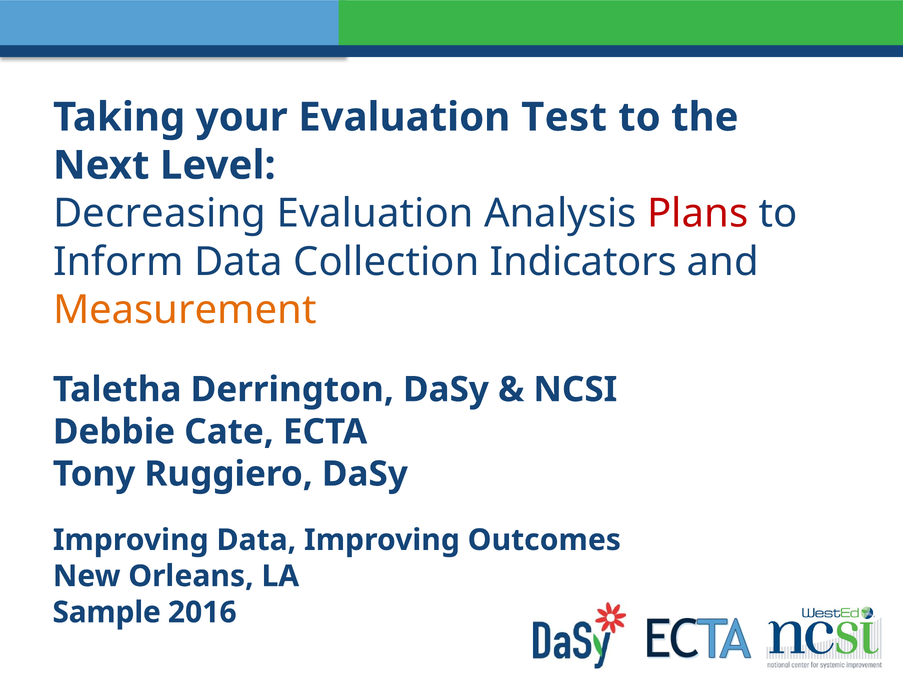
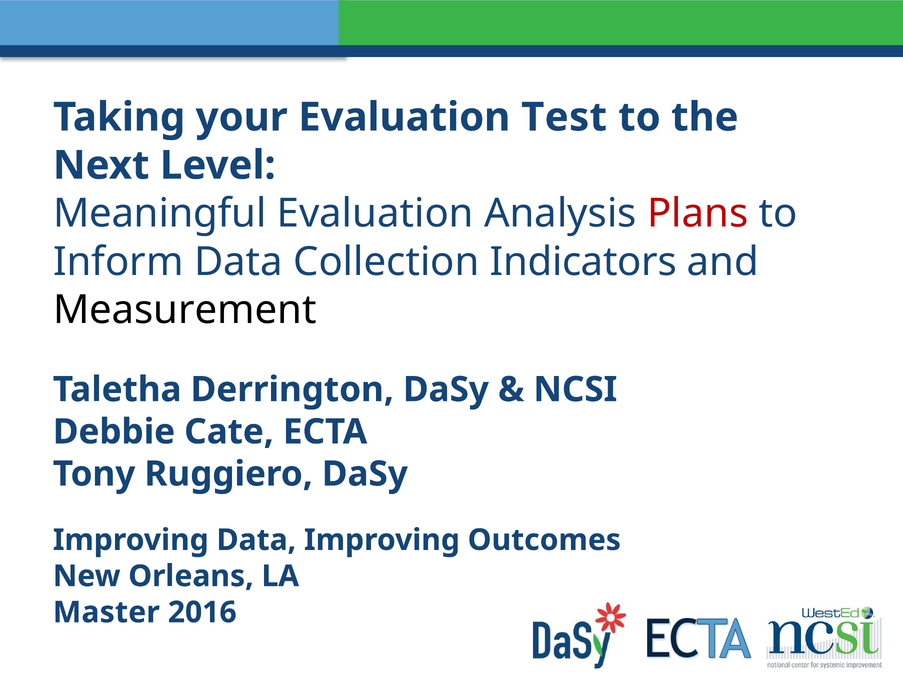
Decreasing: Decreasing -> Meaningful
Measurement colour: orange -> black
Sample: Sample -> Master
